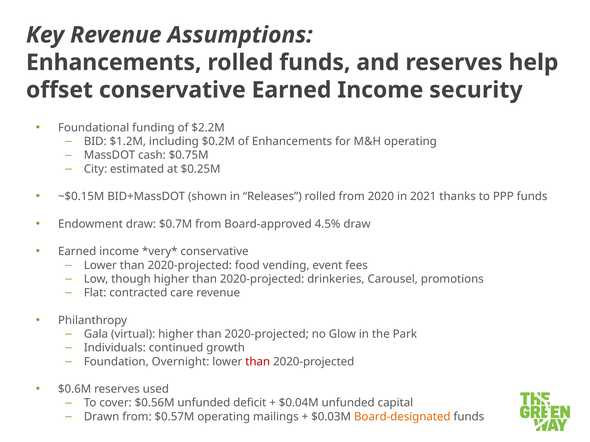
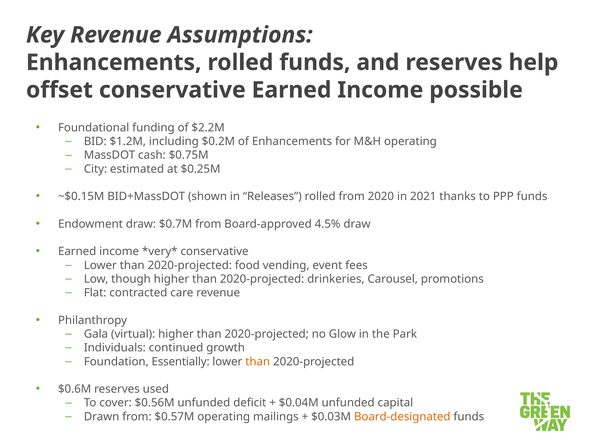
security: security -> possible
Overnight: Overnight -> Essentially
than at (258, 362) colour: red -> orange
